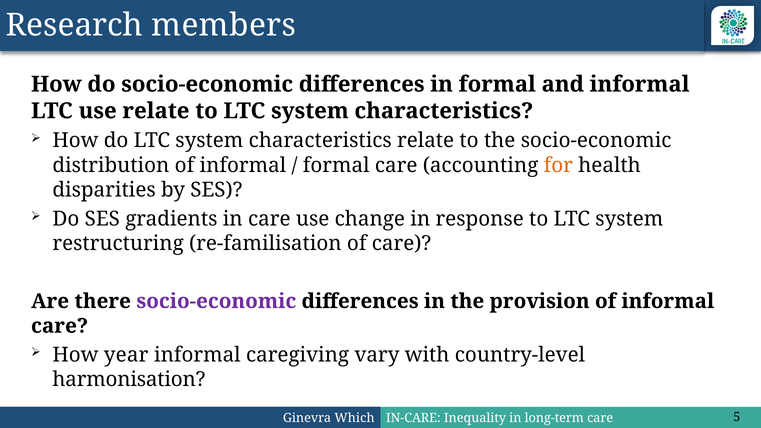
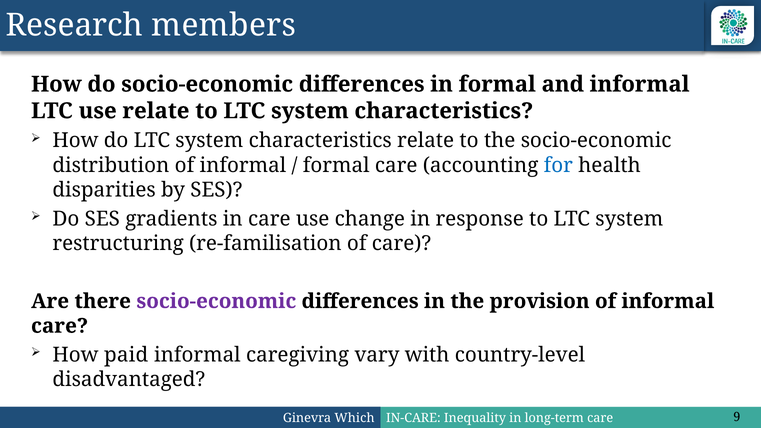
for colour: orange -> blue
year: year -> paid
harmonisation: harmonisation -> disadvantaged
5: 5 -> 9
